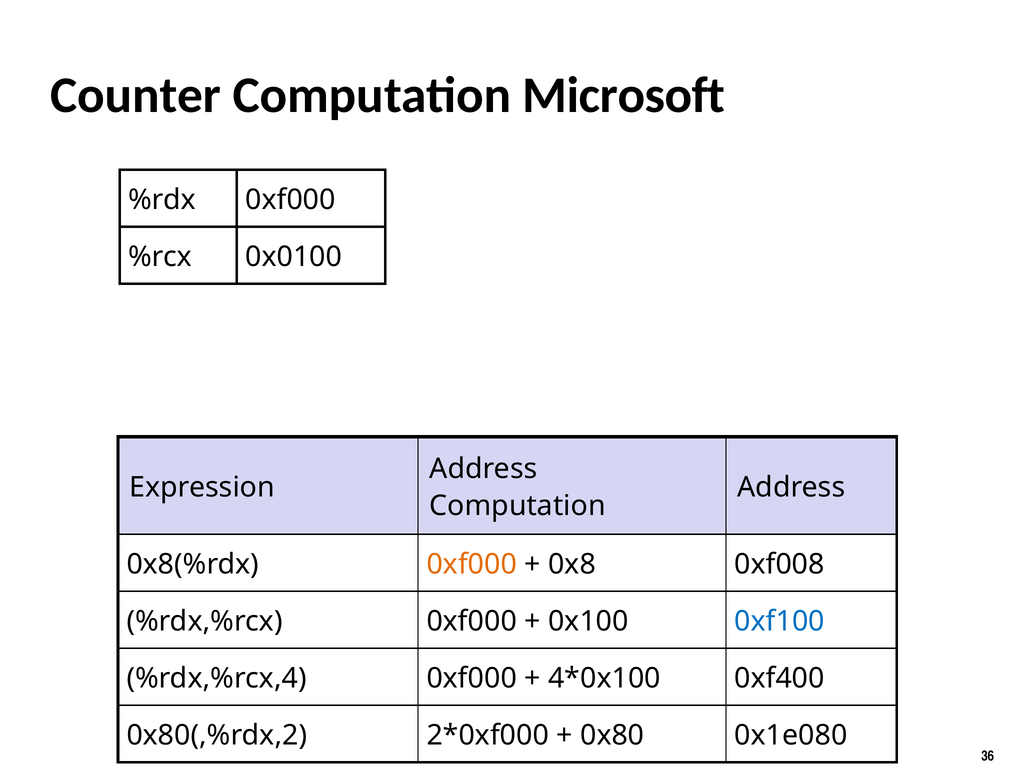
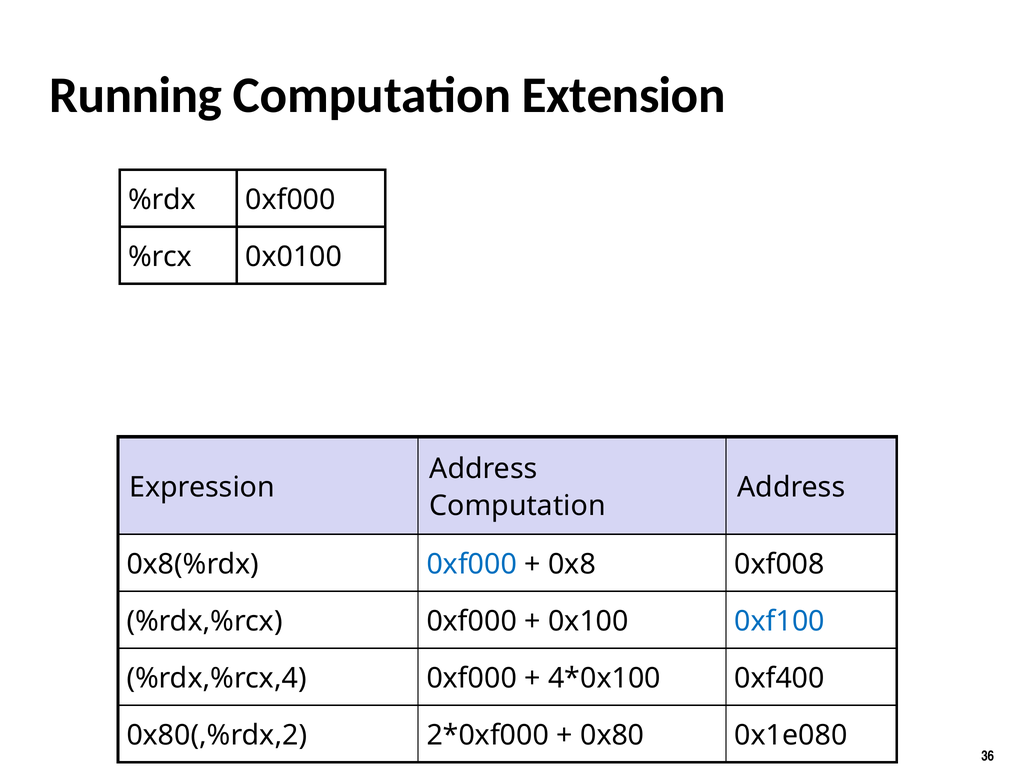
Counter: Counter -> Running
Microsoft: Microsoft -> Extension
0xf000 at (472, 565) colour: orange -> blue
